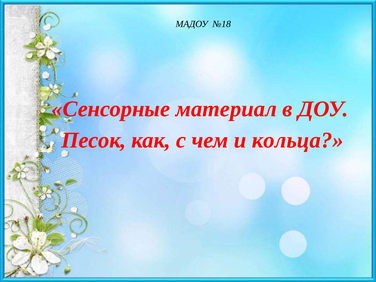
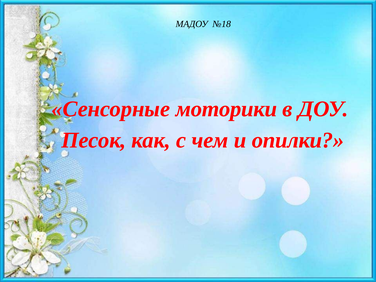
материал: материал -> моторики
кольца: кольца -> опилки
